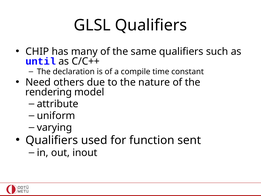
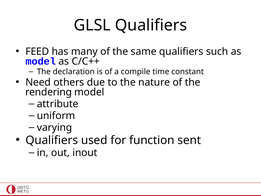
CHIP: CHIP -> FEED
until at (41, 61): until -> model
